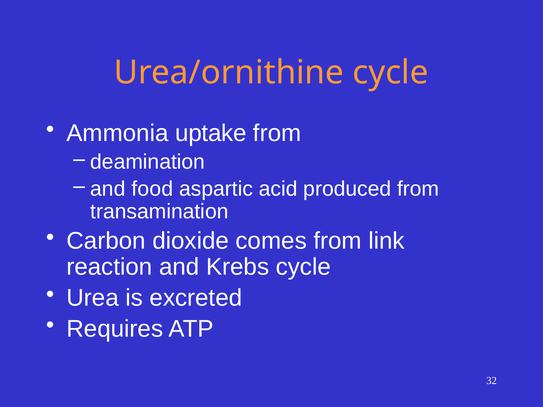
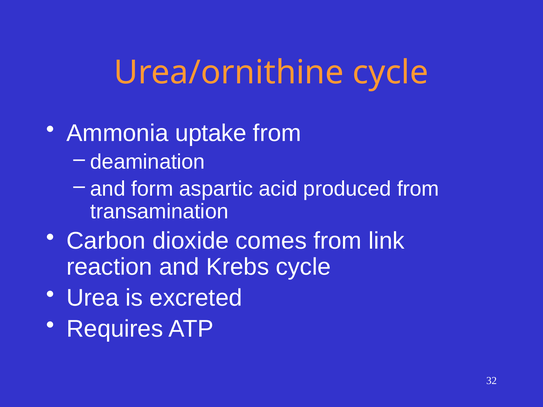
food: food -> form
